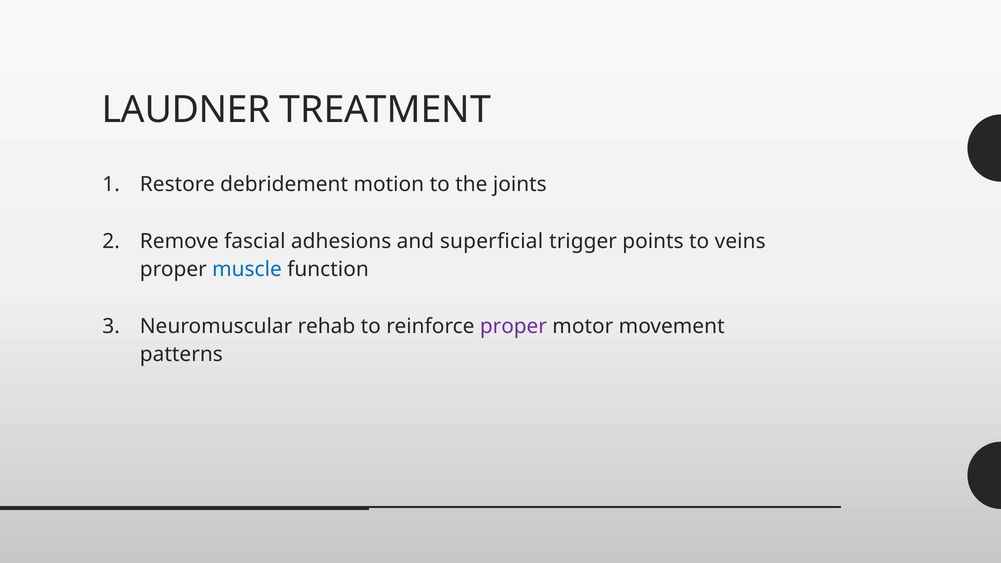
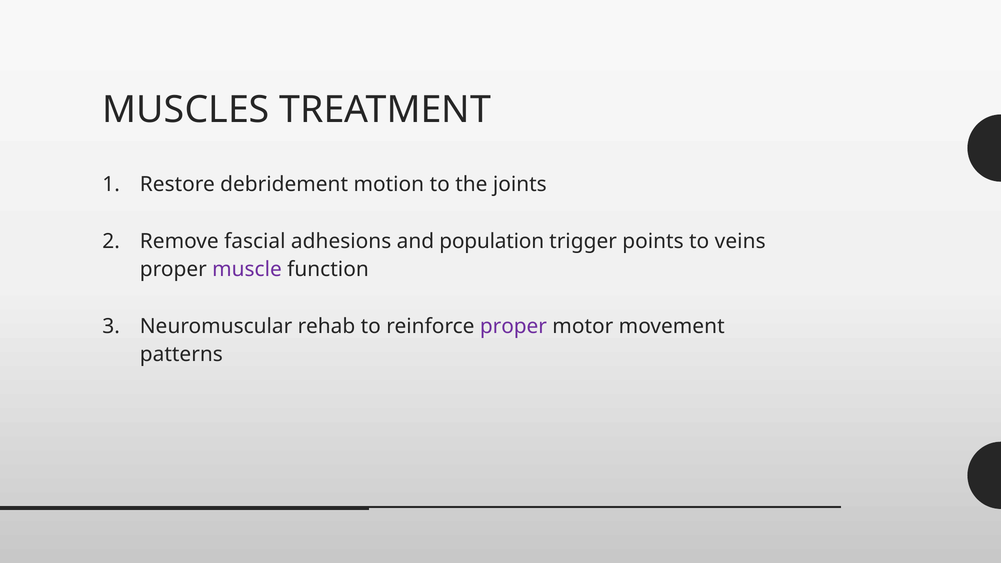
LAUDNER: LAUDNER -> MUSCLES
superficial: superficial -> population
muscle colour: blue -> purple
